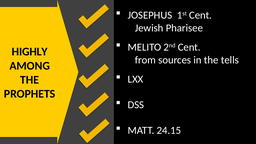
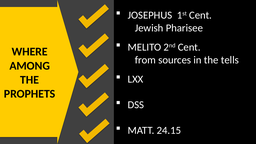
HIGHLY: HIGHLY -> WHERE
